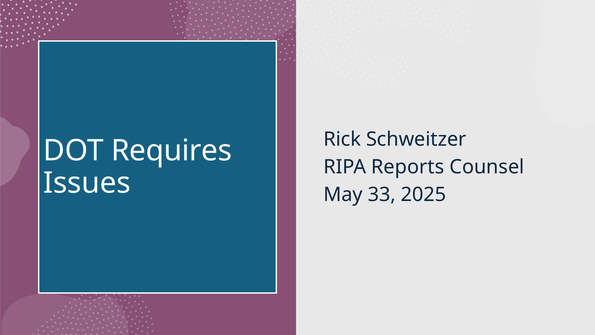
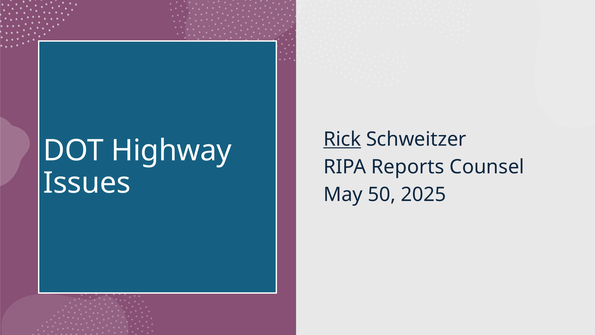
Rick underline: none -> present
Requires: Requires -> Highway
33: 33 -> 50
